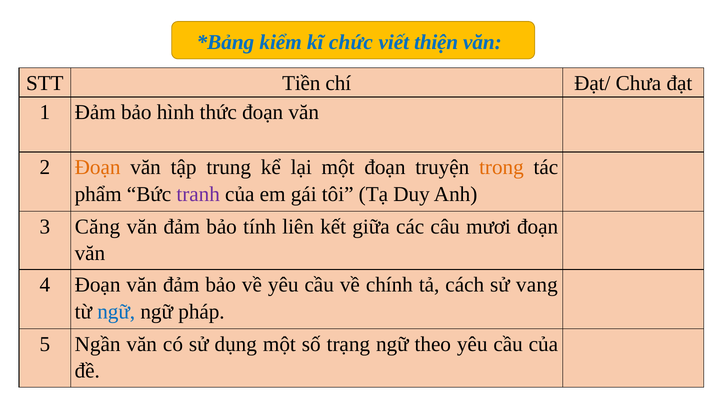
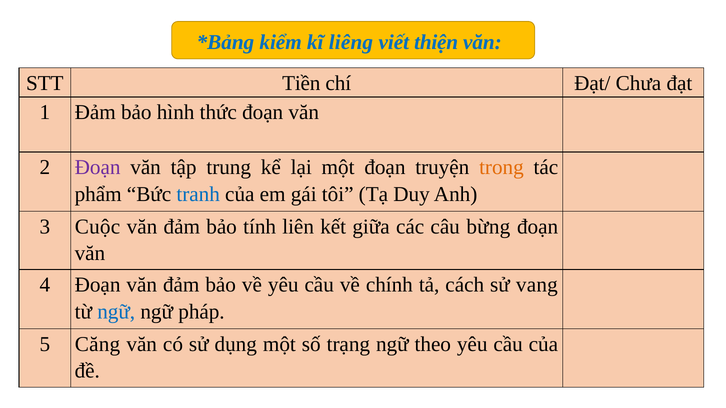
chức: chức -> liêng
Đoạn at (98, 168) colour: orange -> purple
tranh colour: purple -> blue
Căng: Căng -> Cuộc
mươi: mươi -> bừng
Ngần: Ngần -> Căng
